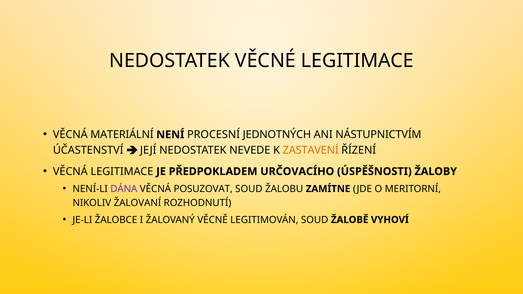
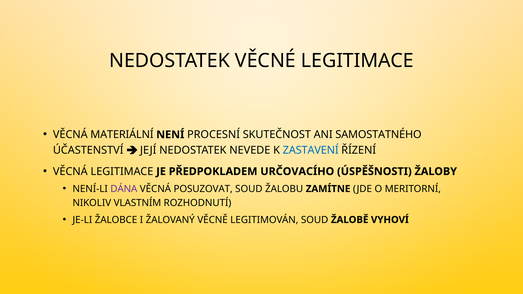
JEDNOTNÝCH: JEDNOTNÝCH -> SKUTEČNOST
NÁSTUPNICTVÍM: NÁSTUPNICTVÍM -> SAMOSTATNÉHO
ZASTAVENÍ colour: orange -> blue
ŽALOVANÍ: ŽALOVANÍ -> VLASTNÍM
